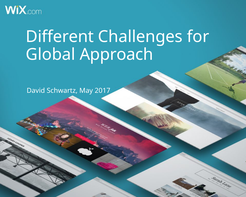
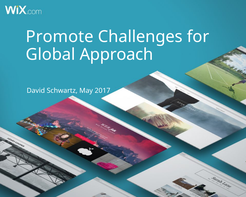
Different: Different -> Promote
